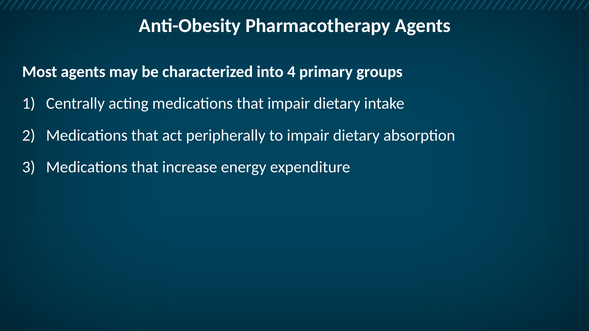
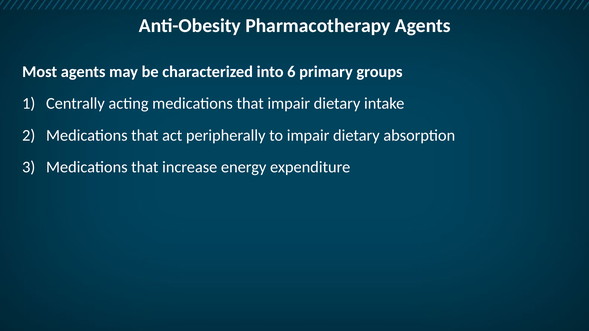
4: 4 -> 6
